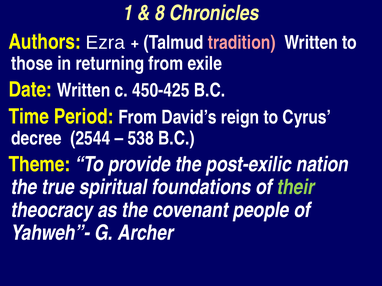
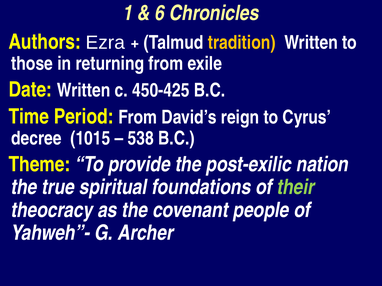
8: 8 -> 6
tradition colour: pink -> yellow
2544: 2544 -> 1015
